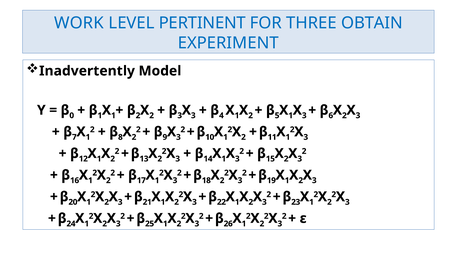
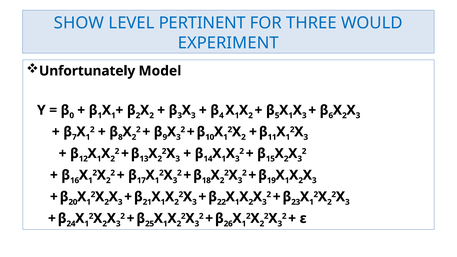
WORK: WORK -> SHOW
OBTAIN: OBTAIN -> WOULD
Inadvertently: Inadvertently -> Unfortunately
